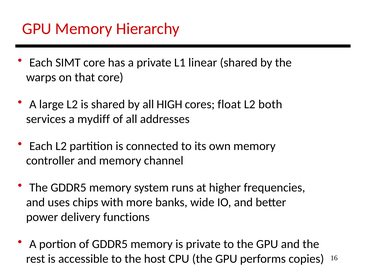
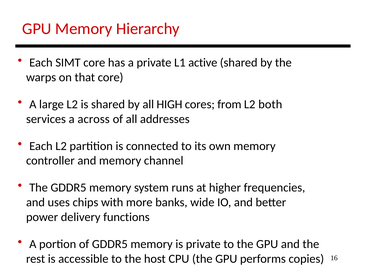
linear: linear -> active
float: float -> from
mydiff: mydiff -> across
